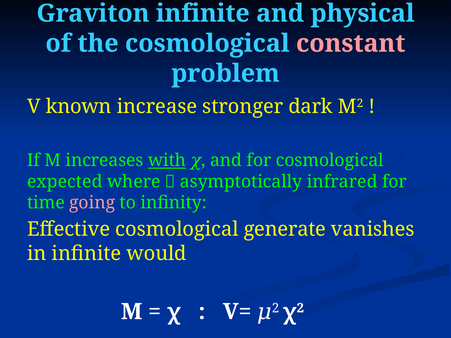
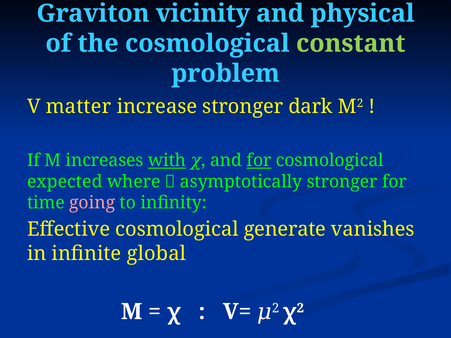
Graviton infinite: infinite -> vicinity
constant colour: pink -> light green
known: known -> matter
for at (259, 161) underline: none -> present
asymptotically infrared: infrared -> stronger
would: would -> global
